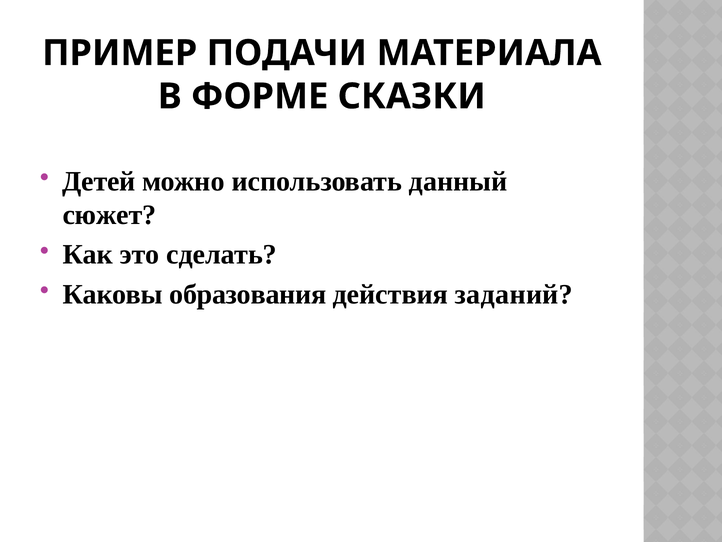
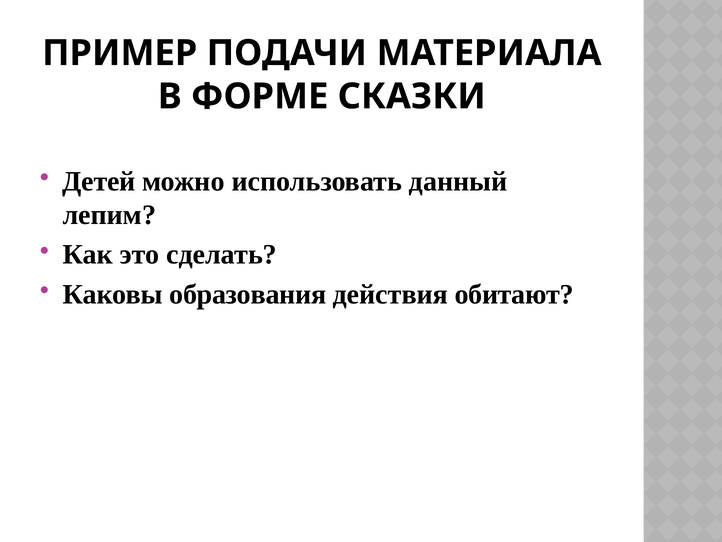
сюжет: сюжет -> лепим
заданий: заданий -> обитают
